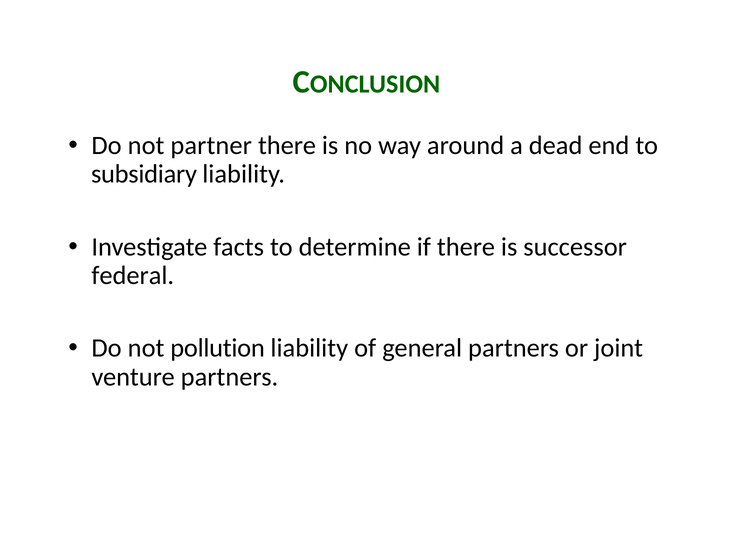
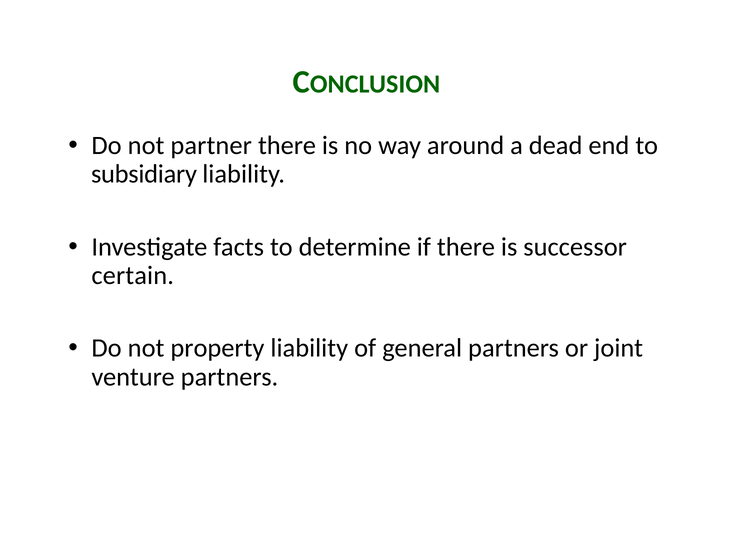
federal: federal -> certain
pollution: pollution -> property
